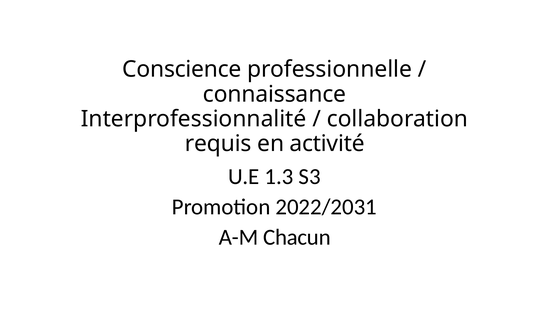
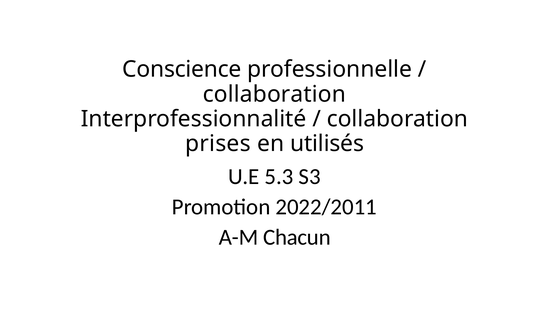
connaissance at (275, 94): connaissance -> collaboration
requis: requis -> prises
activité: activité -> utilisés
1.3: 1.3 -> 5.3
2022/2031: 2022/2031 -> 2022/2011
